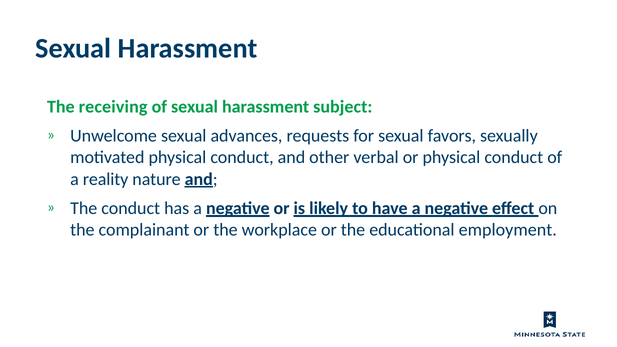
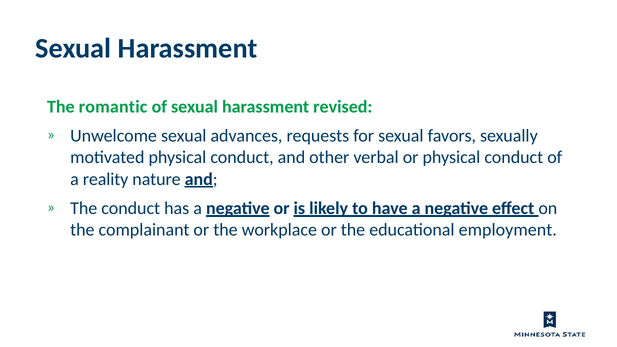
receiving: receiving -> romantic
subject: subject -> revised
